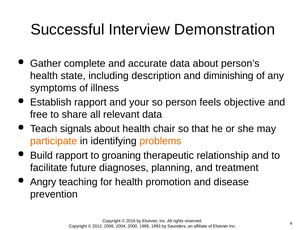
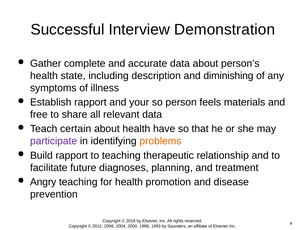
objective: objective -> materials
signals: signals -> certain
chair: chair -> have
participate colour: orange -> purple
to groaning: groaning -> teaching
